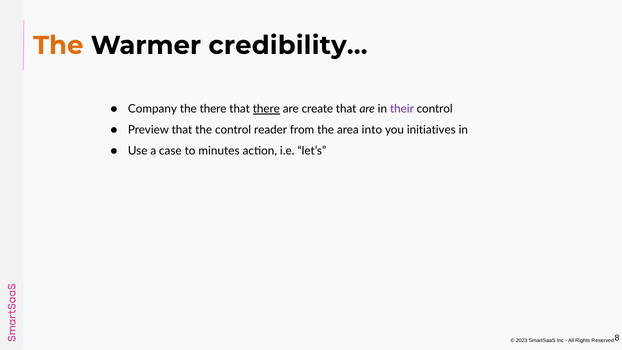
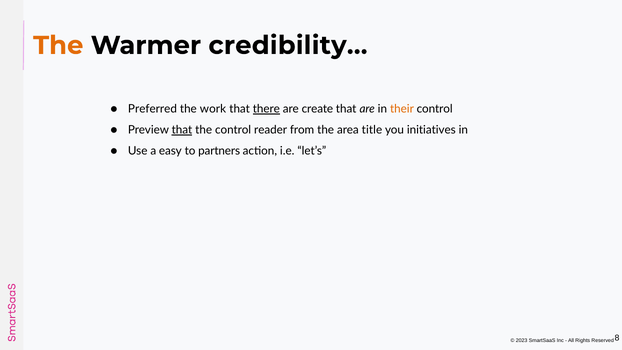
Company: Company -> Preferred
the there: there -> work
their colour: purple -> orange
that at (182, 130) underline: none -> present
into: into -> title
case: case -> easy
minutes: minutes -> partners
